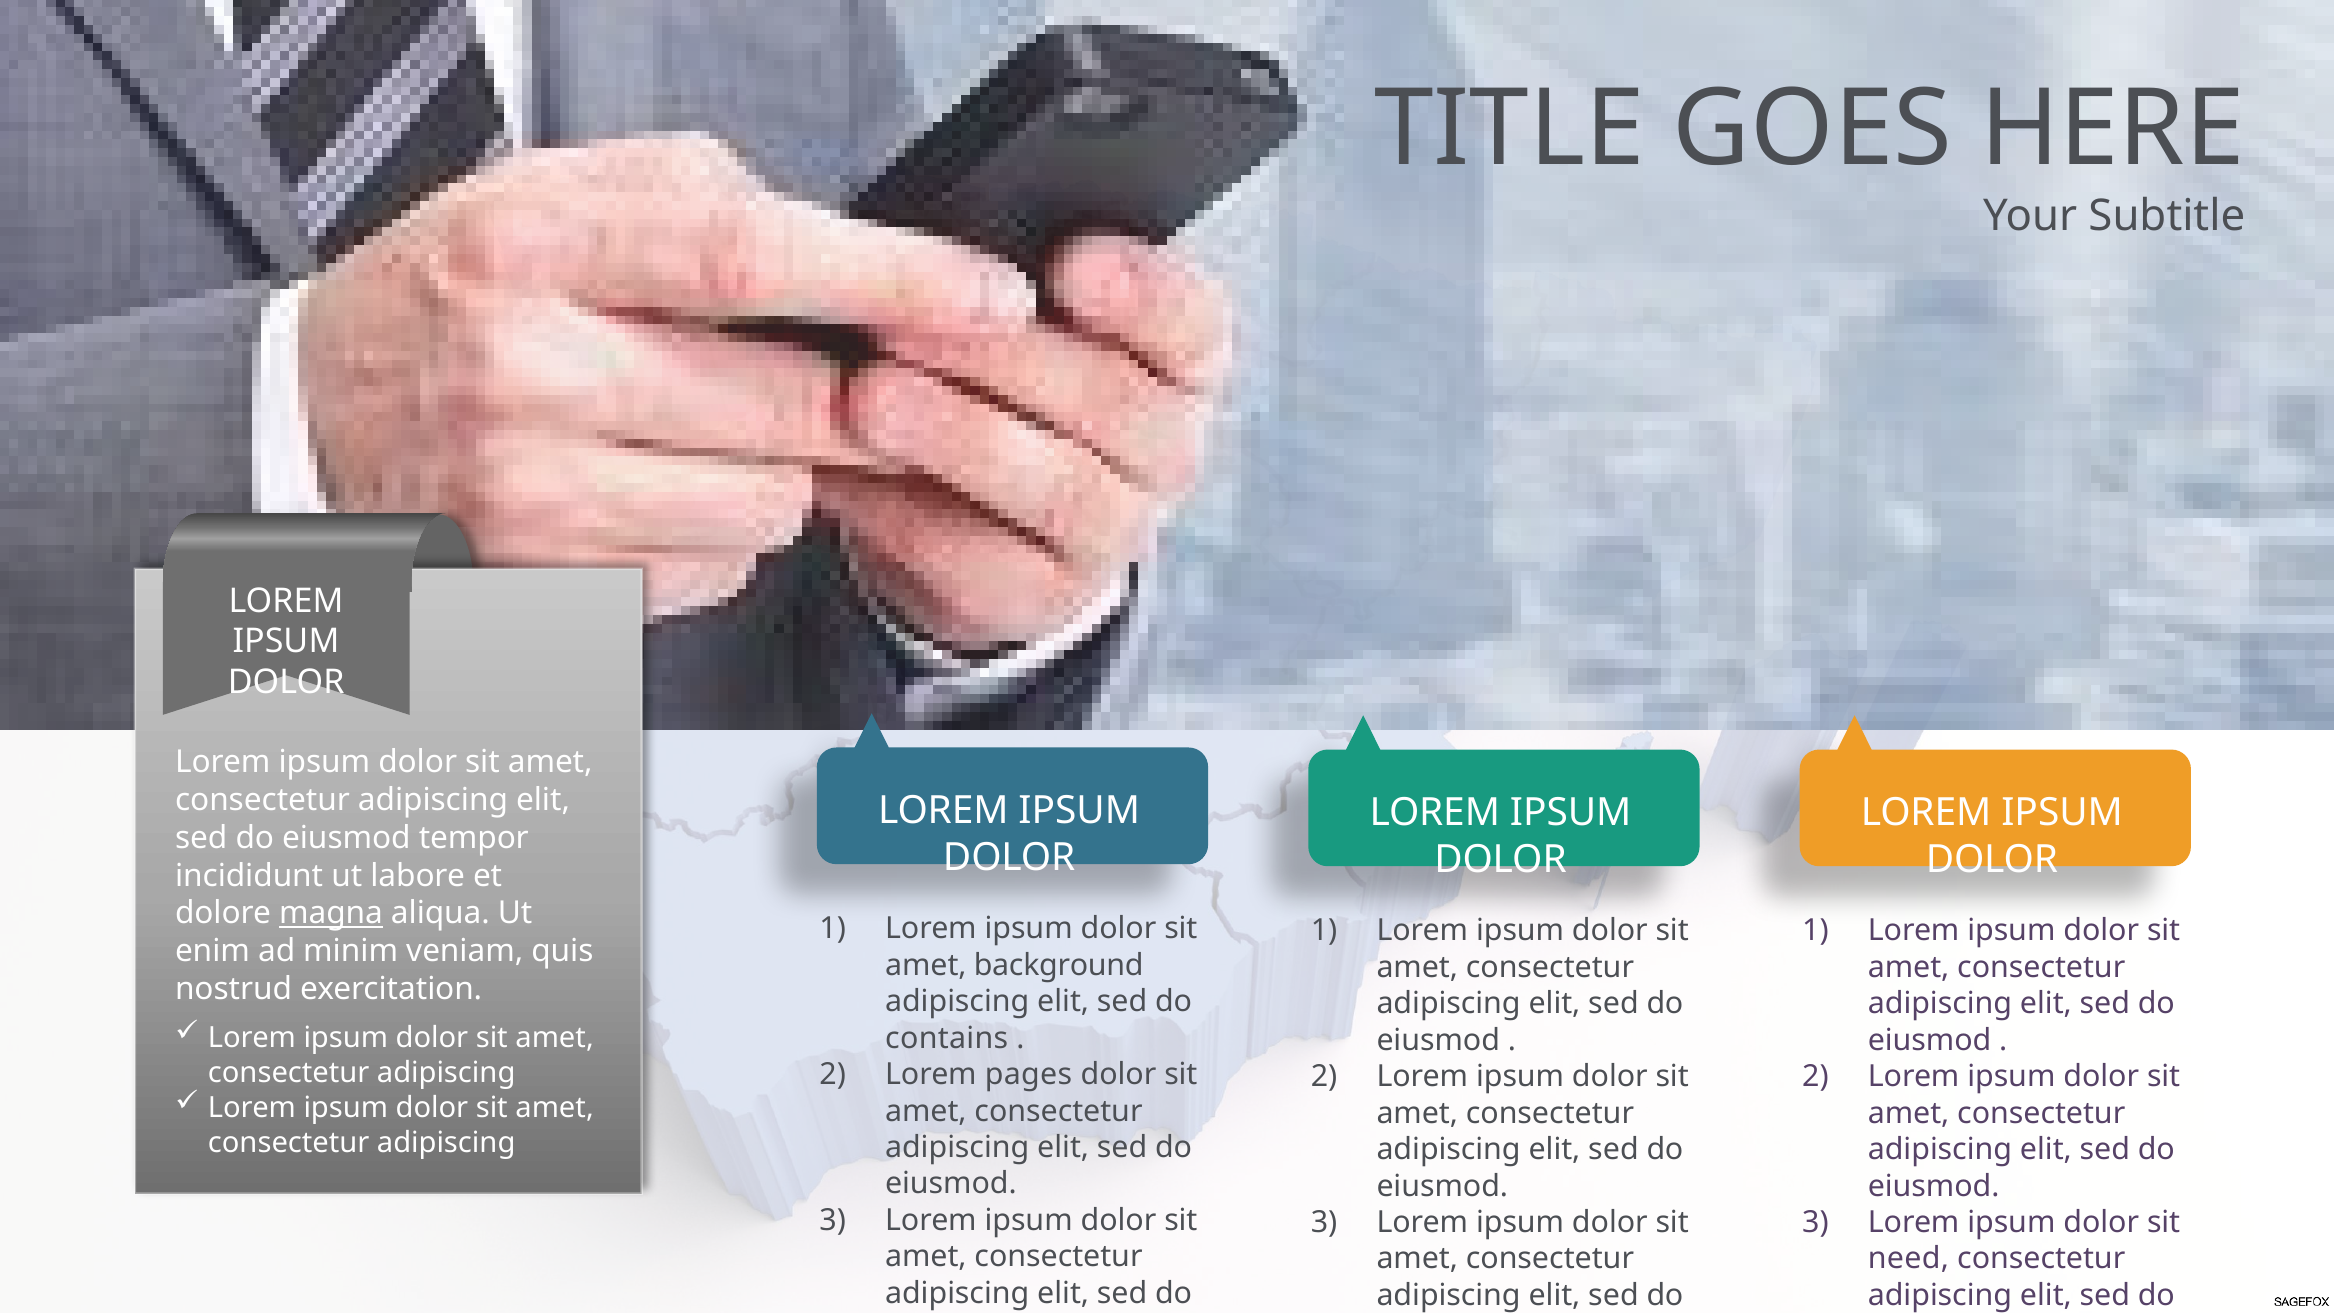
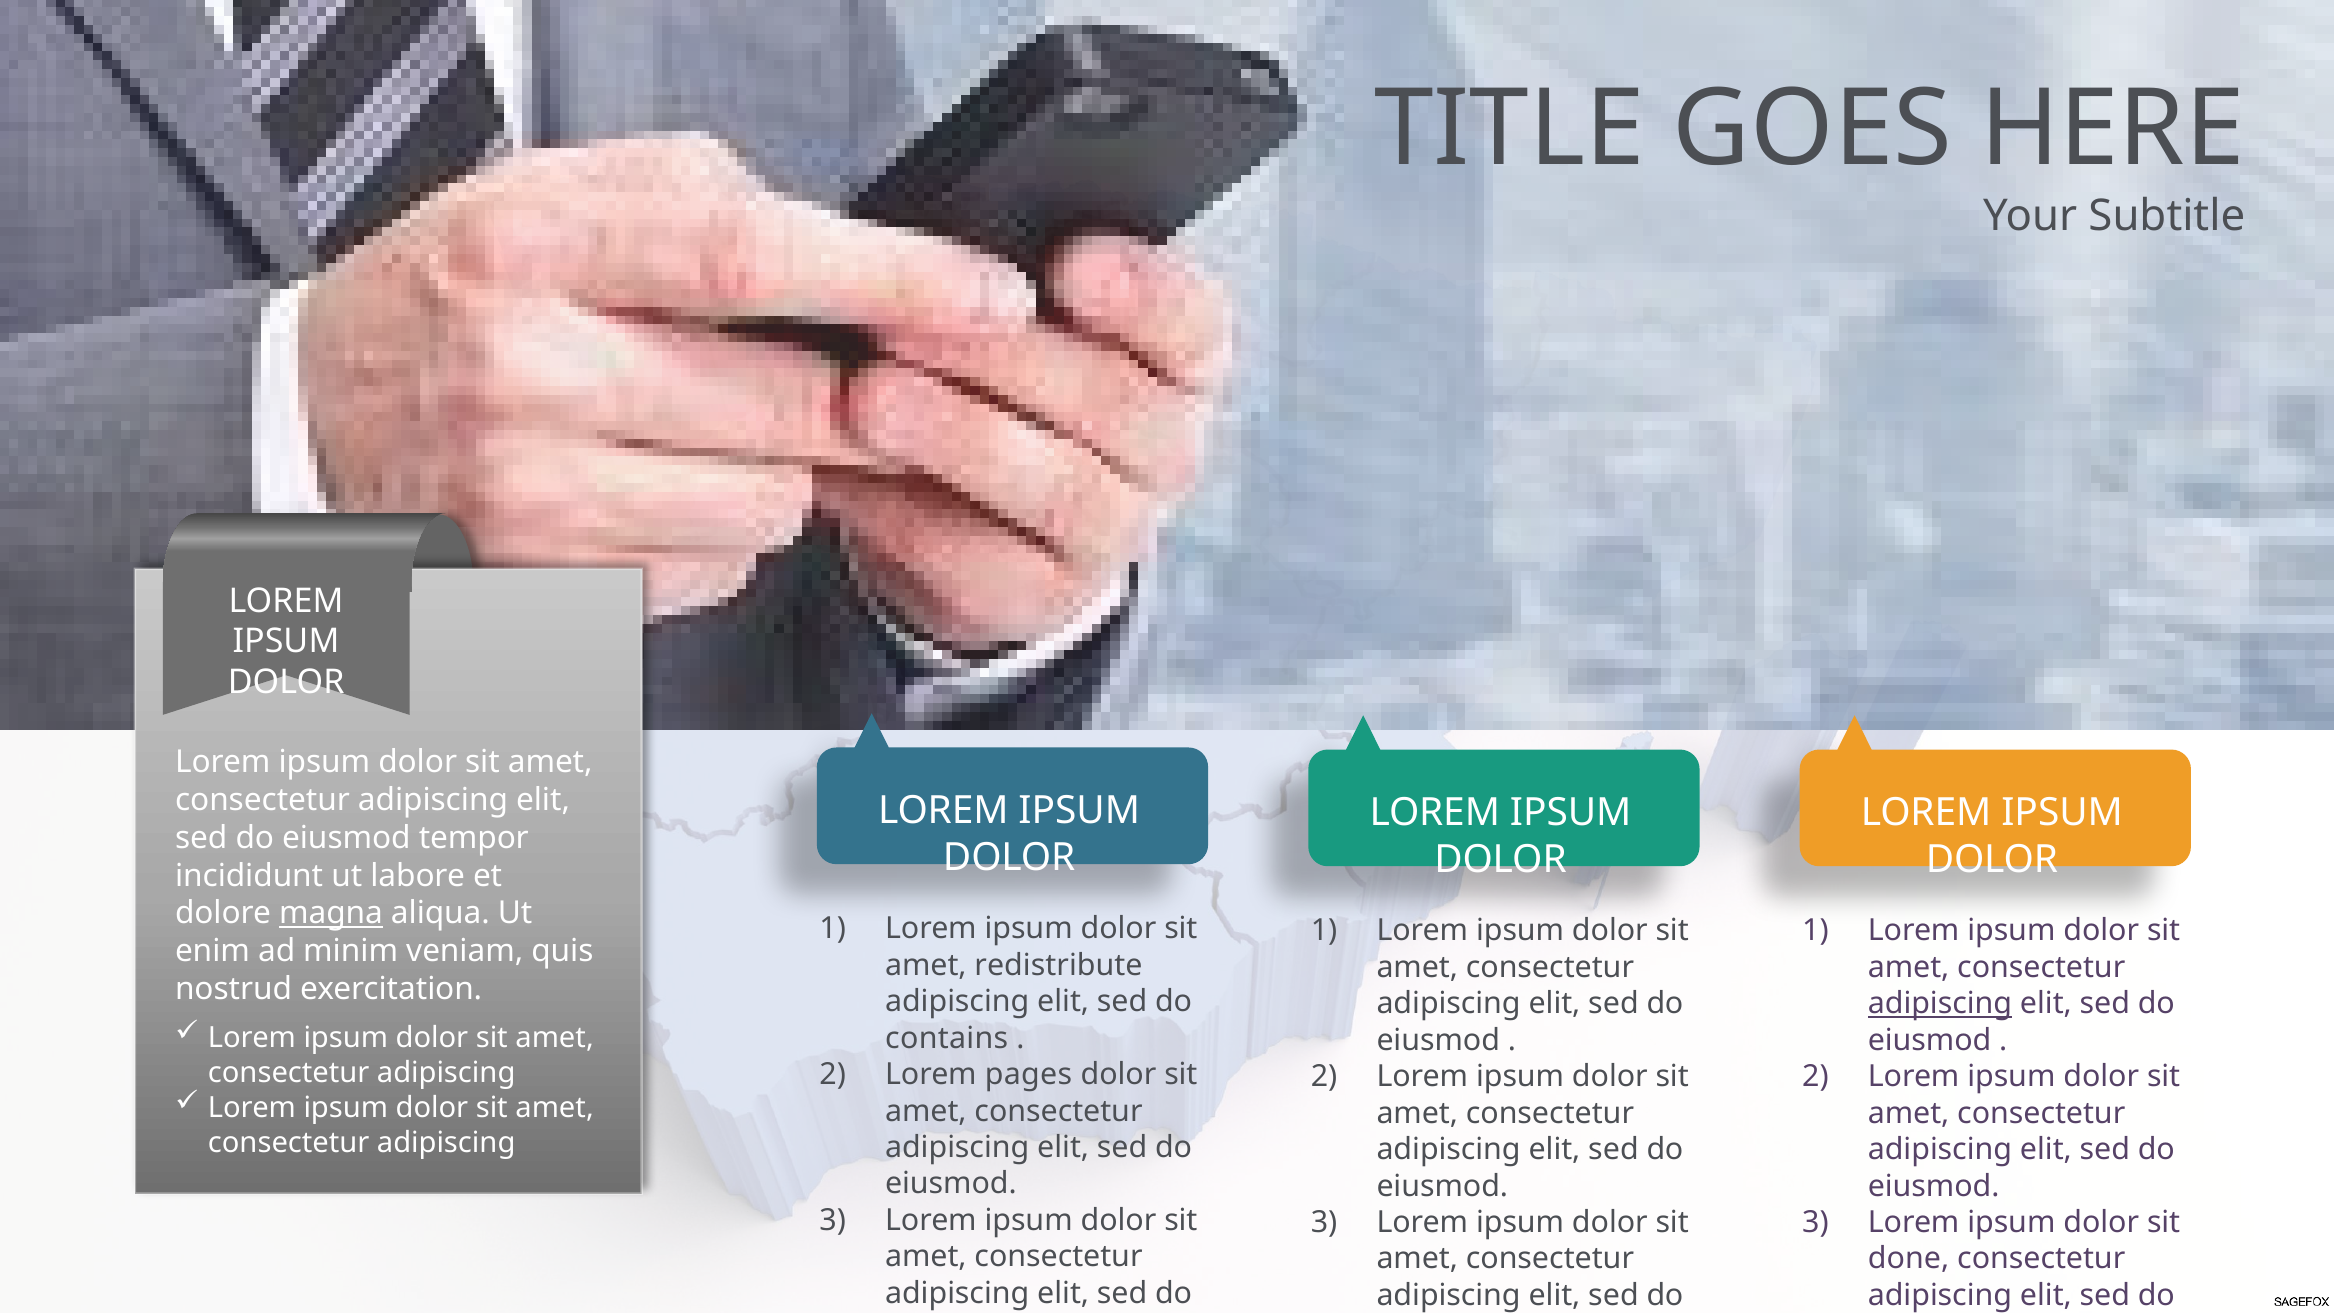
background: background -> redistribute
adipiscing at (1940, 1004) underline: none -> present
need: need -> done
